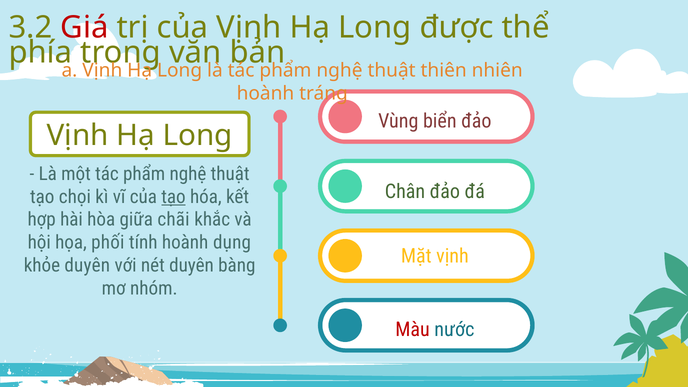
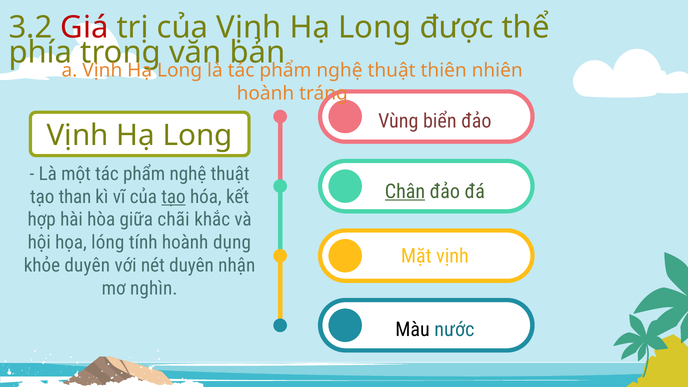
Chân underline: none -> present
chọi: chọi -> than
phối: phối -> lóng
bàng: bàng -> nhận
nhóm: nhóm -> nghìn
Màu colour: red -> black
